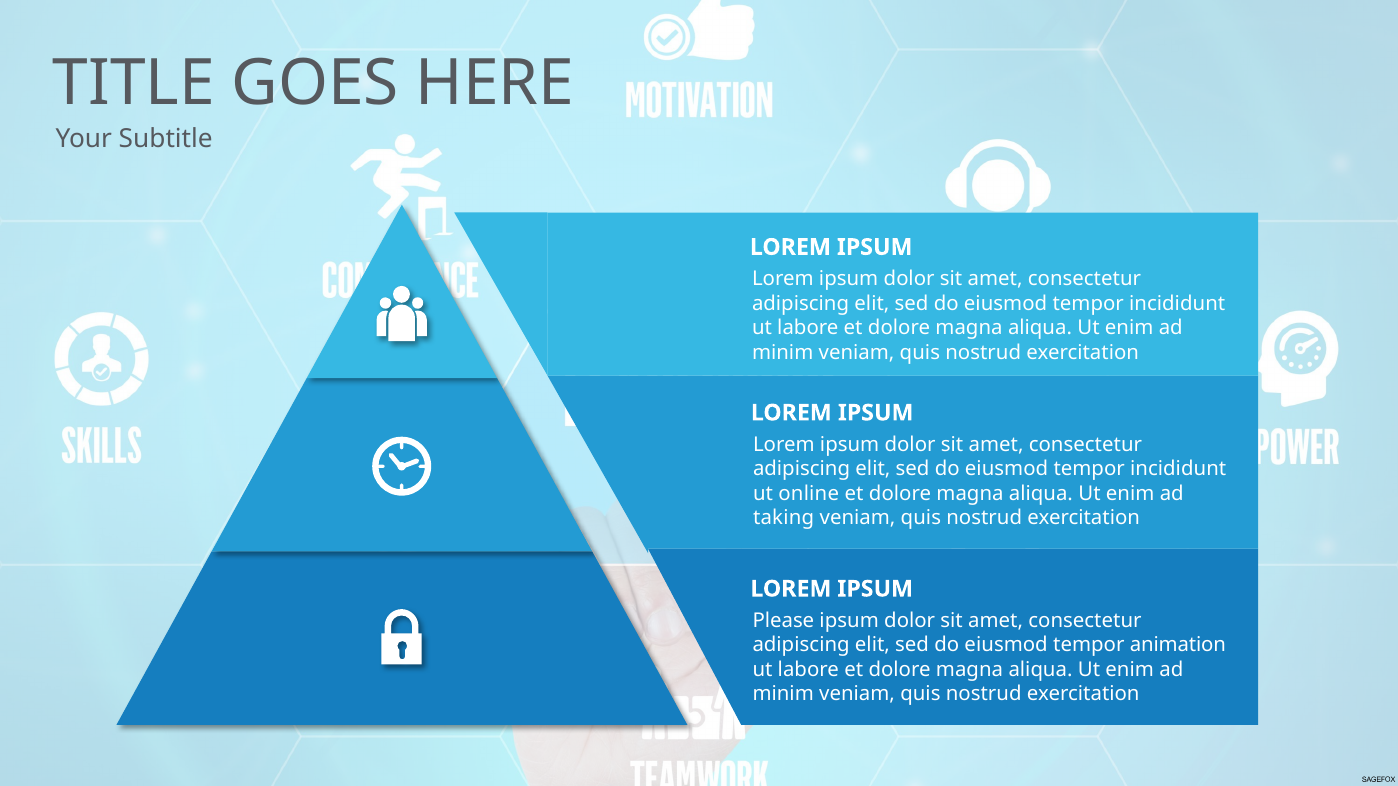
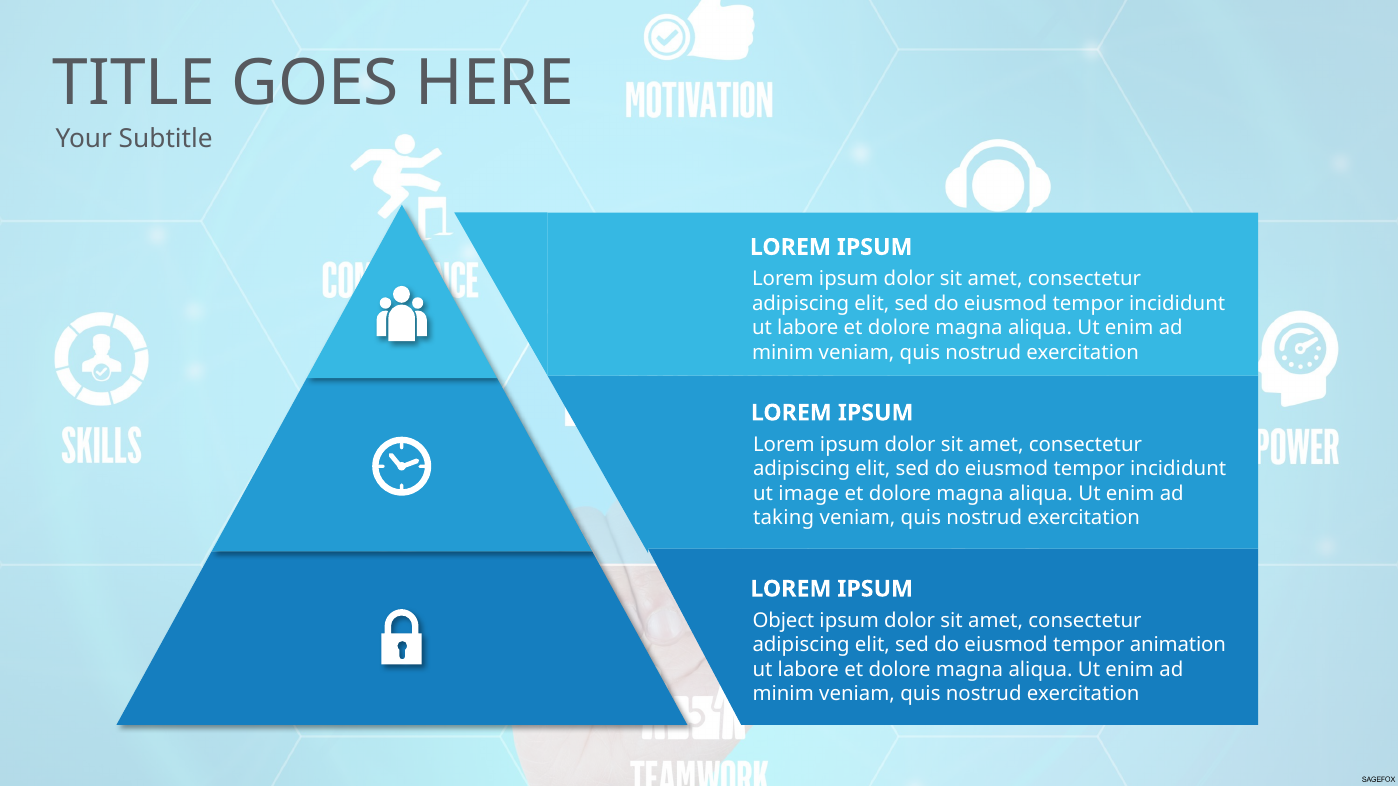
online: online -> image
Please: Please -> Object
